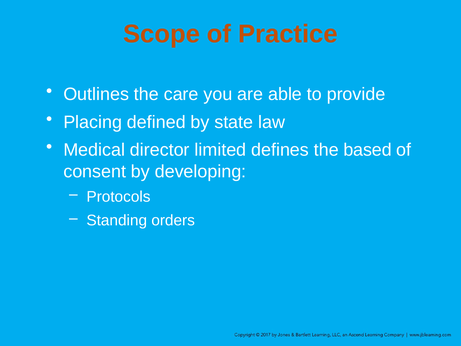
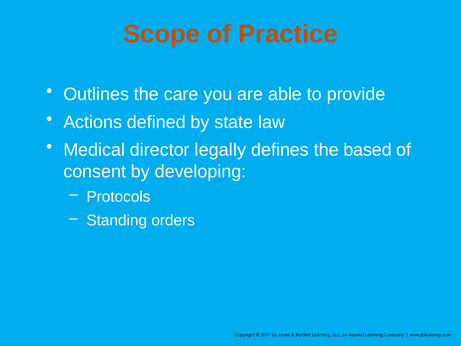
Placing: Placing -> Actions
limited: limited -> legally
